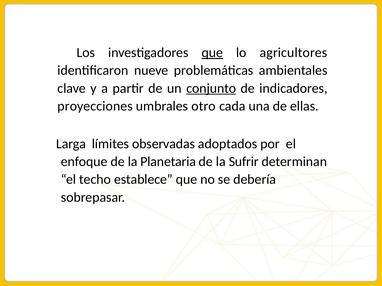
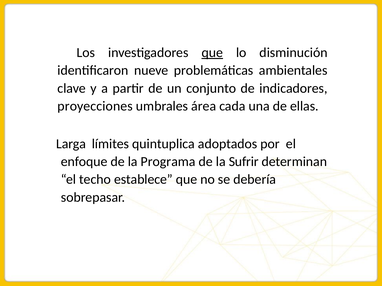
agricultores: agricultores -> disminución
conjunto underline: present -> none
otro: otro -> área
observadas: observadas -> quintuplica
Planetaria: Planetaria -> Programa
